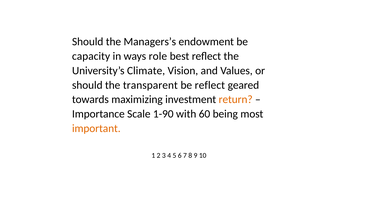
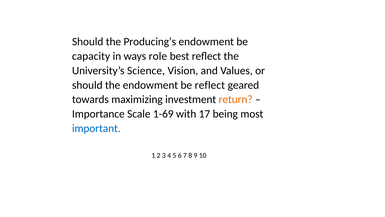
Managers’s: Managers’s -> Producing’s
Climate: Climate -> Science
the transparent: transparent -> endowment
1-90: 1-90 -> 1-69
60: 60 -> 17
important colour: orange -> blue
